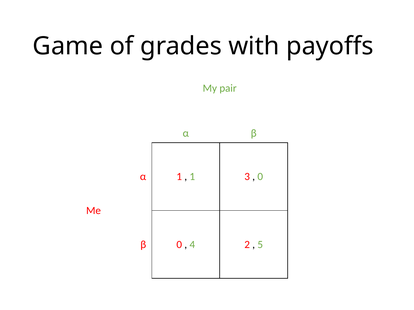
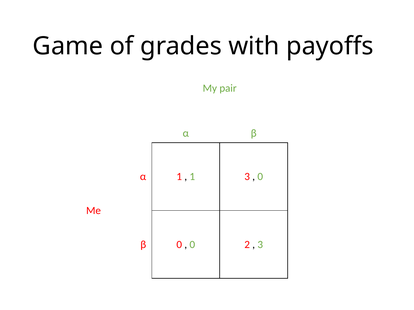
4 at (192, 245): 4 -> 0
5 at (260, 245): 5 -> 3
